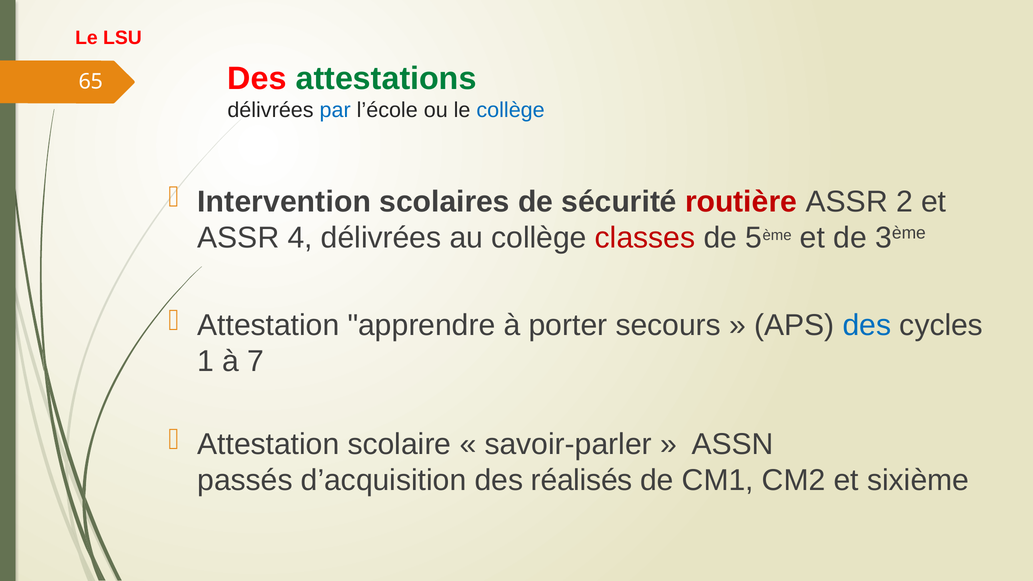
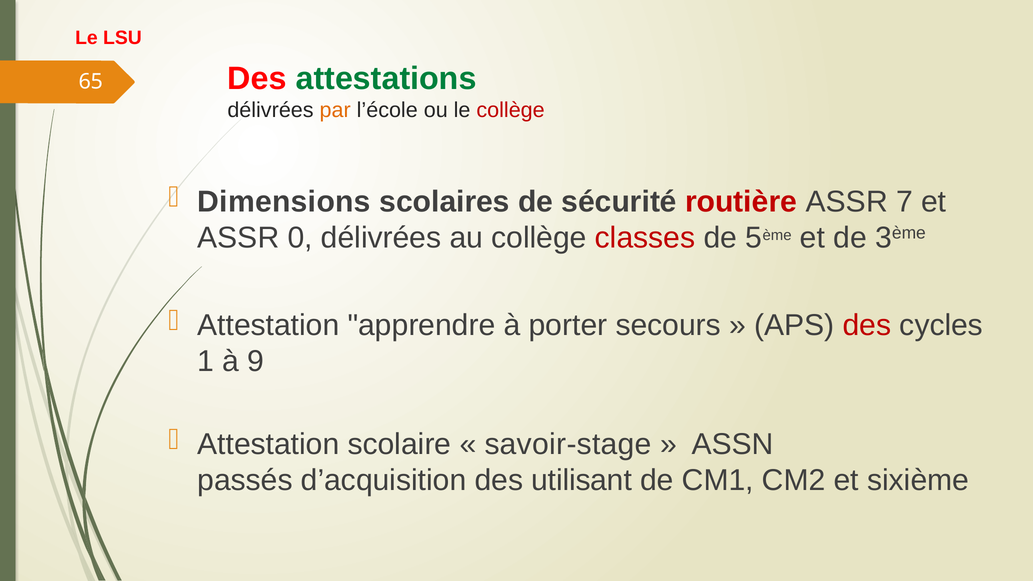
par colour: blue -> orange
collège at (511, 110) colour: blue -> red
Intervention: Intervention -> Dimensions
2: 2 -> 7
4: 4 -> 0
des at (867, 325) colour: blue -> red
7: 7 -> 9
savoir-parler: savoir-parler -> savoir-stage
réalisés: réalisés -> utilisant
